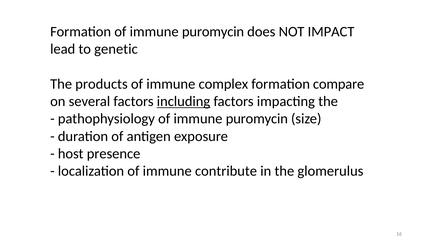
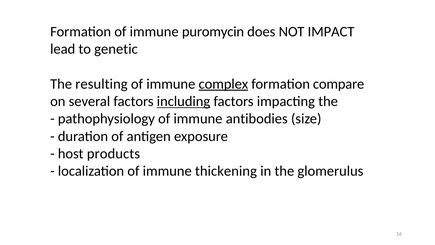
products: products -> resulting
complex underline: none -> present
pathophysiology of immune puromycin: puromycin -> antibodies
presence: presence -> products
contribute: contribute -> thickening
